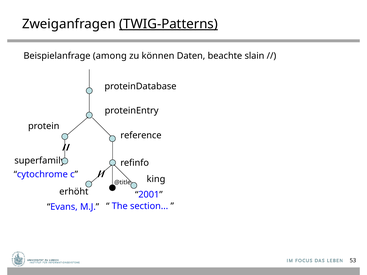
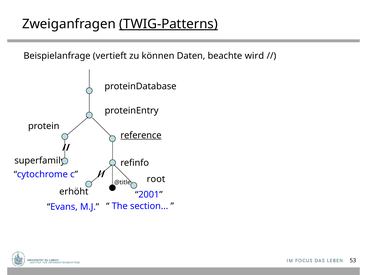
among: among -> vertieft
slain: slain -> wird
reference underline: none -> present
king: king -> root
